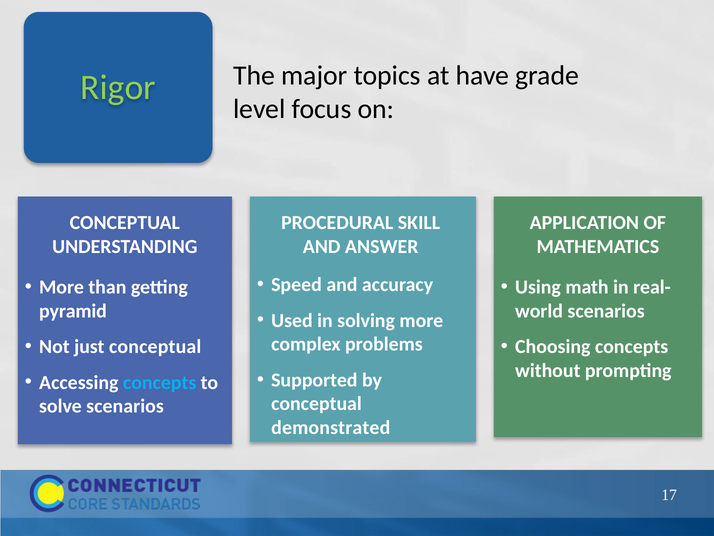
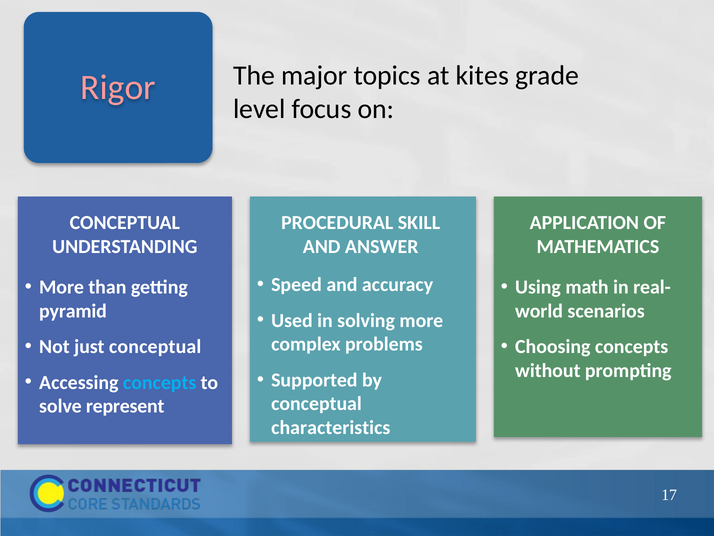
have: have -> kites
Rigor colour: light green -> pink
solve scenarios: scenarios -> represent
demonstrated: demonstrated -> characteristics
